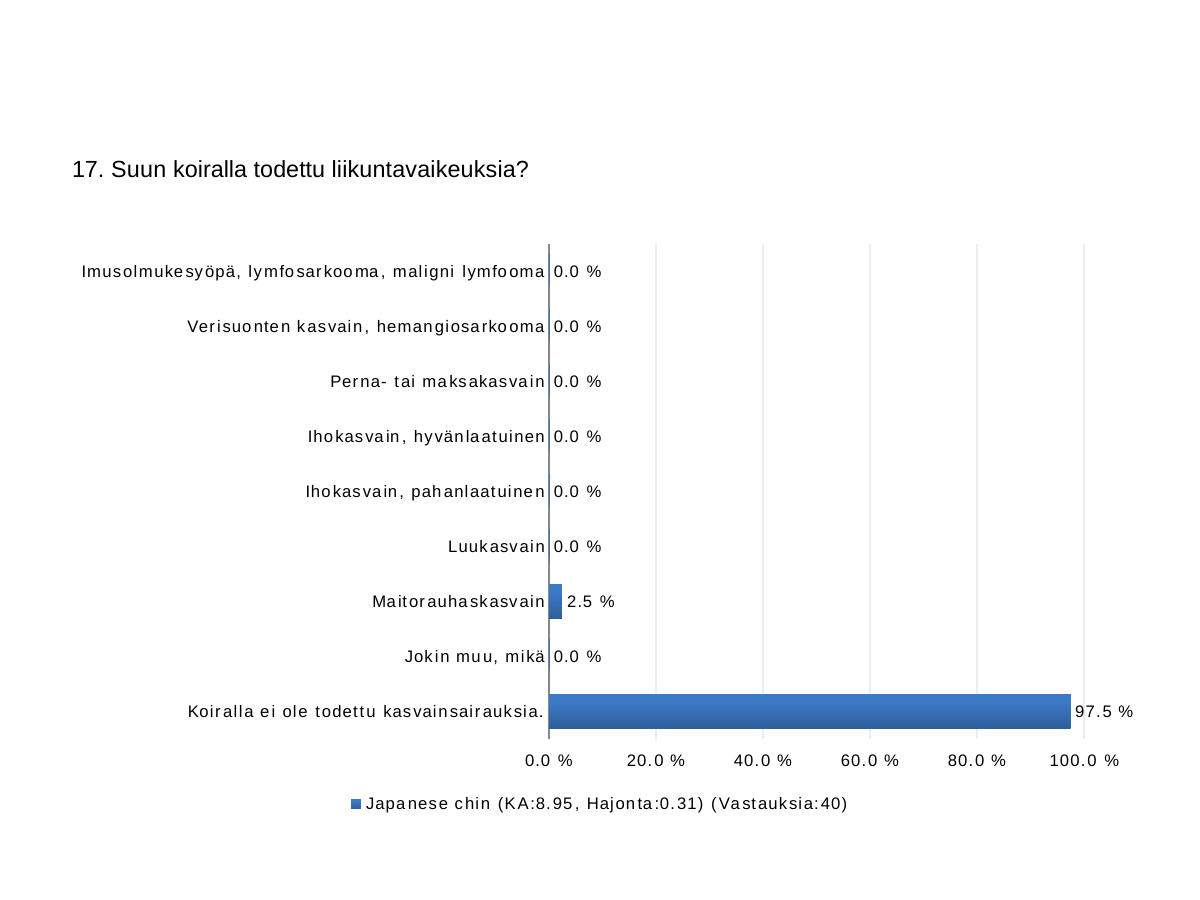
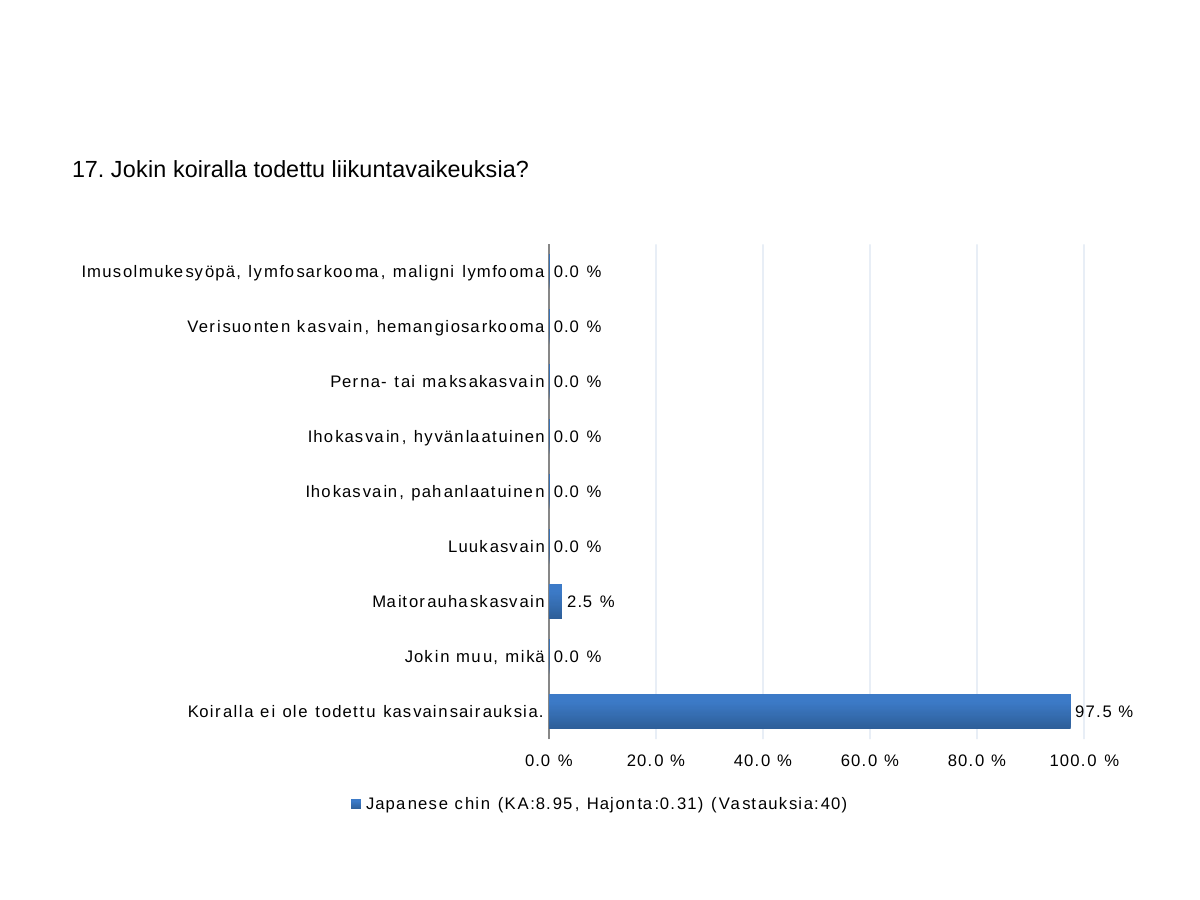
17 Suun: Suun -> Jokin
